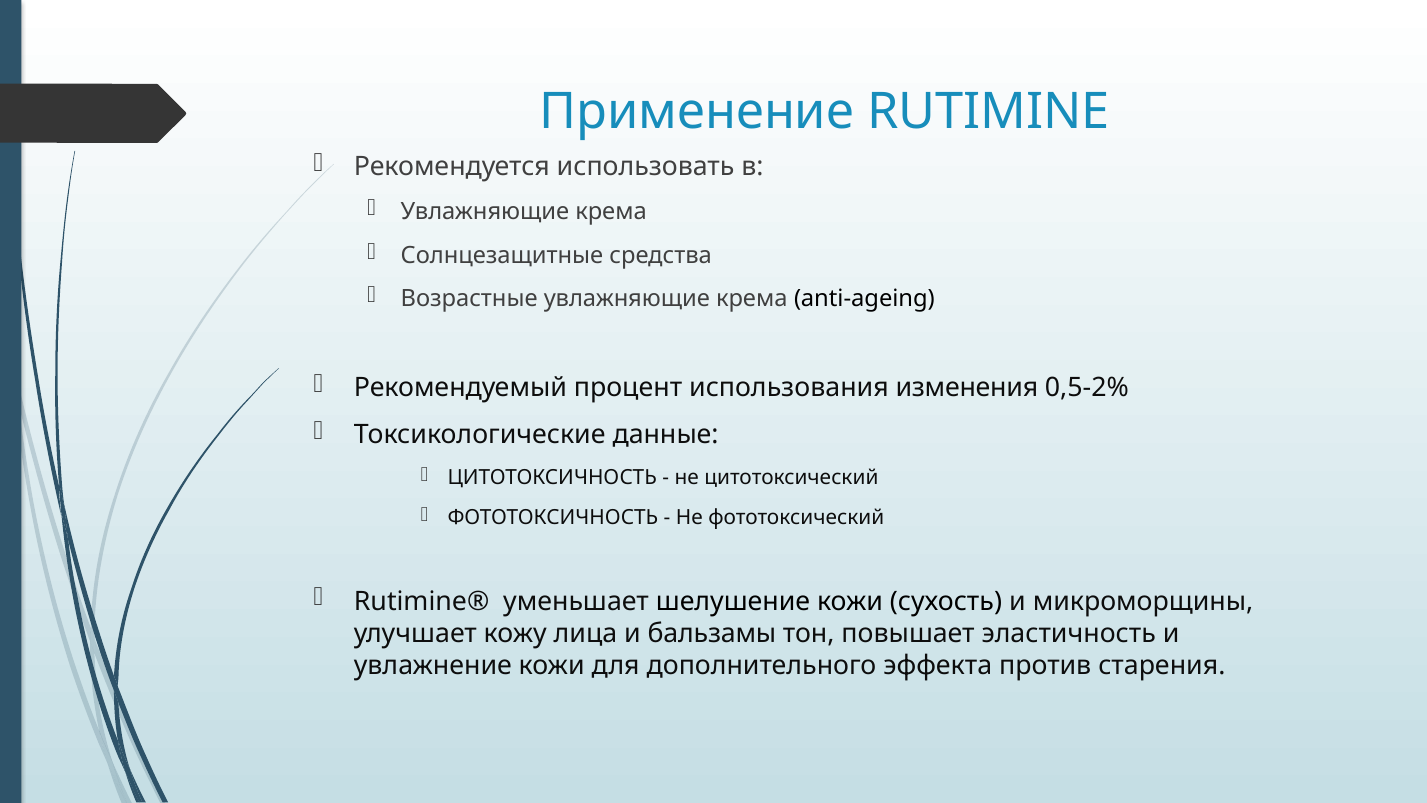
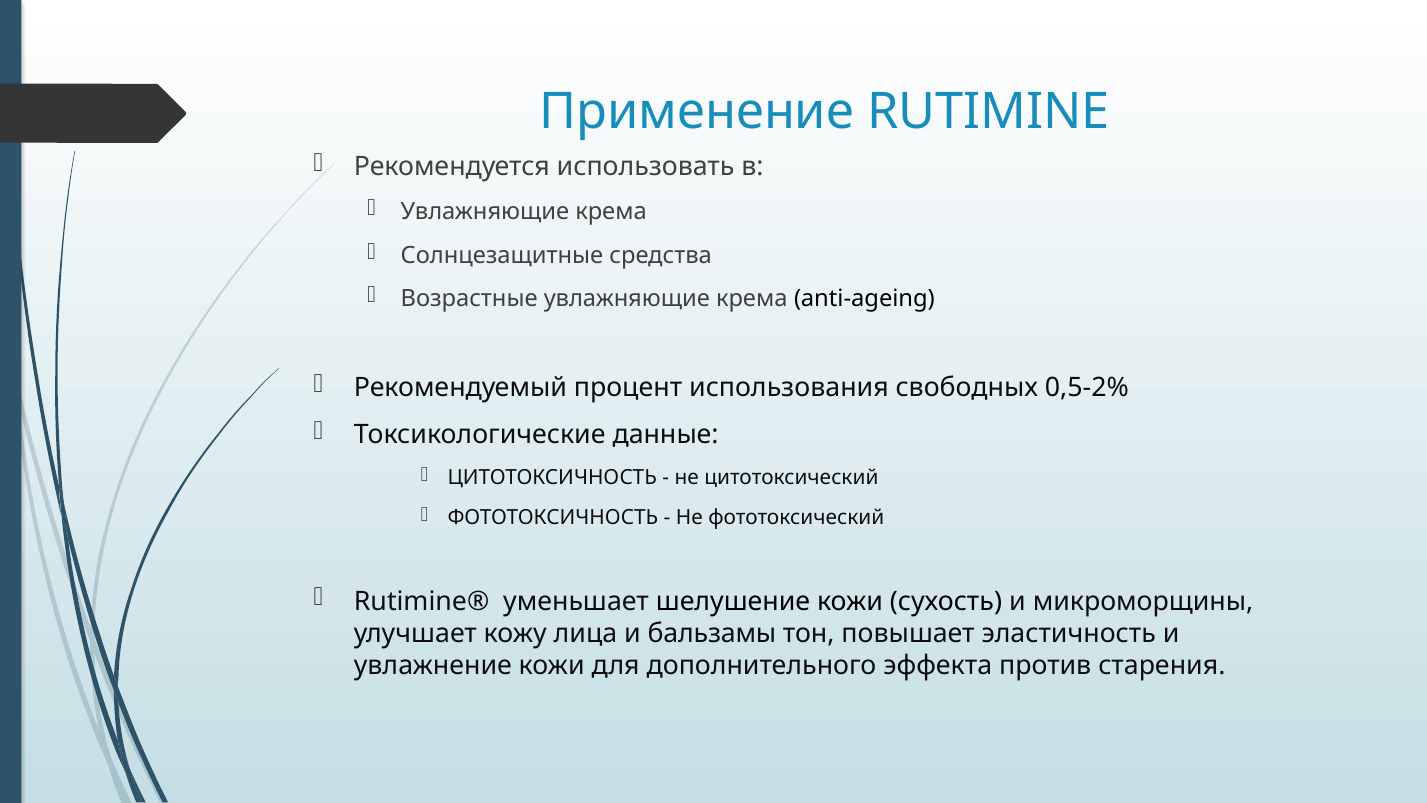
изменения: изменения -> свободных
